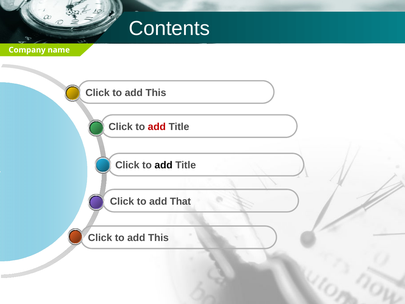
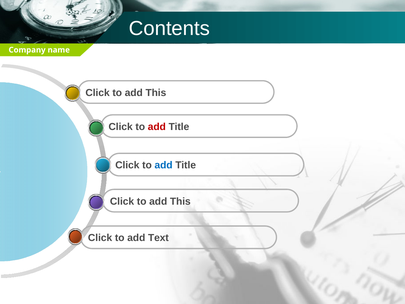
add at (164, 165) colour: black -> blue
That at (180, 201): That -> This
This at (158, 238): This -> Text
